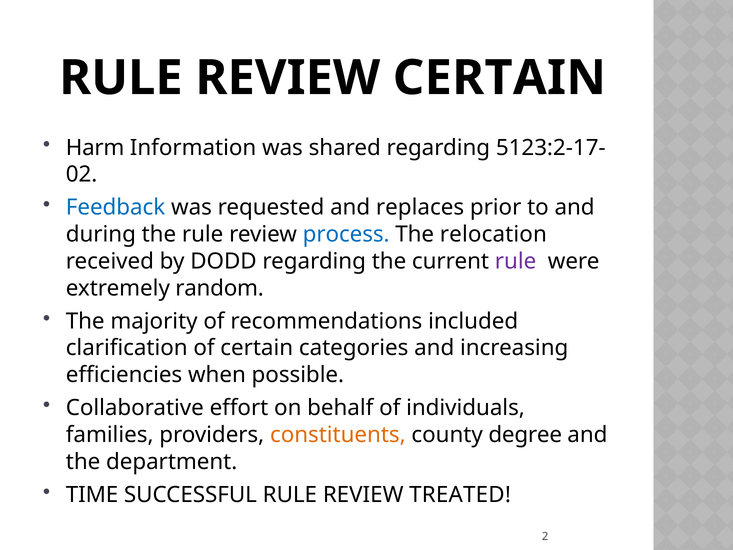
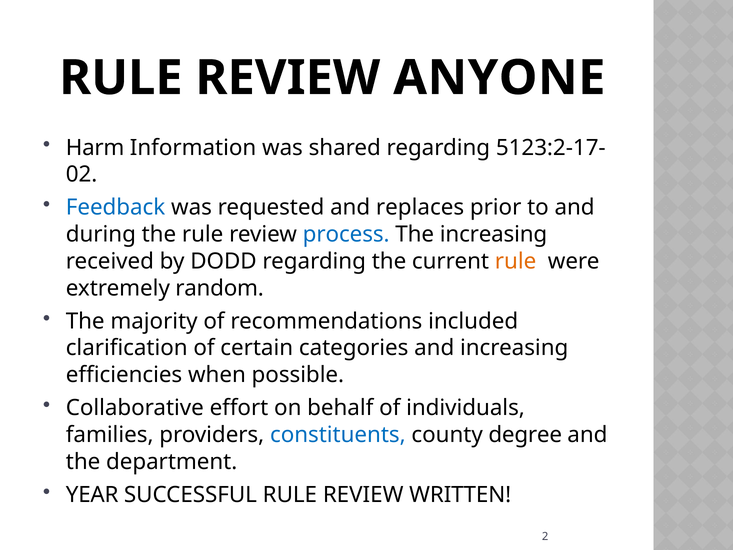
REVIEW CERTAIN: CERTAIN -> ANYONE
The relocation: relocation -> increasing
rule at (516, 261) colour: purple -> orange
constituents colour: orange -> blue
TIME: TIME -> YEAR
TREATED: TREATED -> WRITTEN
